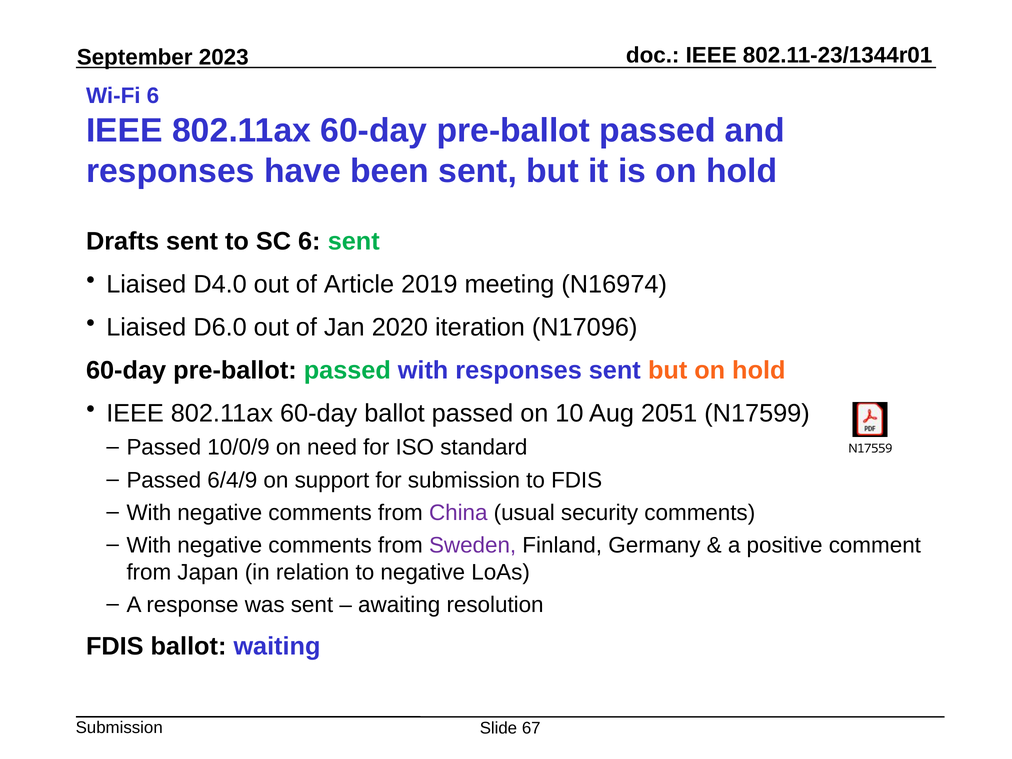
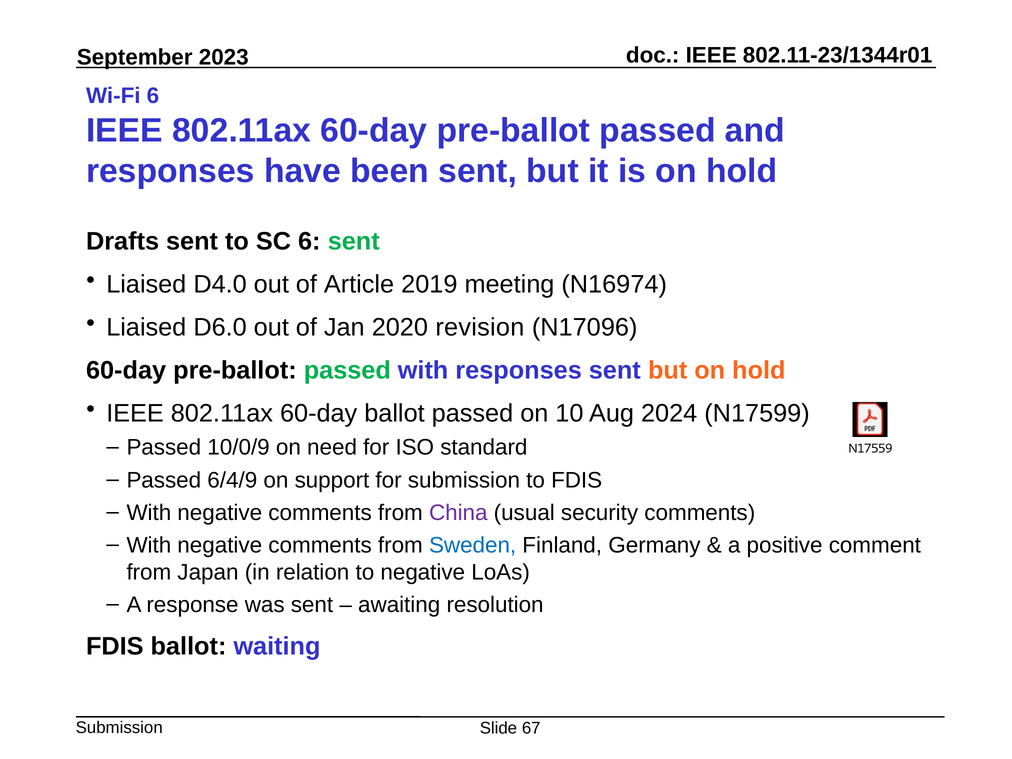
iteration: iteration -> revision
2051: 2051 -> 2024
Sweden colour: purple -> blue
